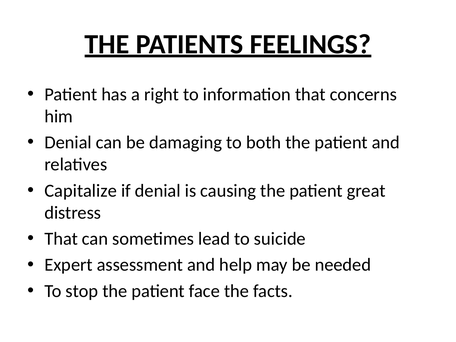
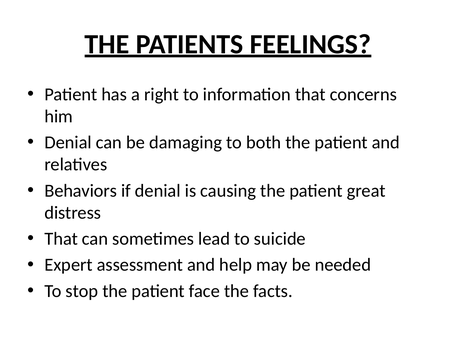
Capitalize: Capitalize -> Behaviors
